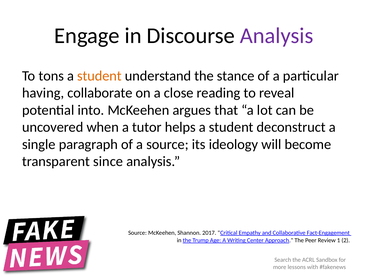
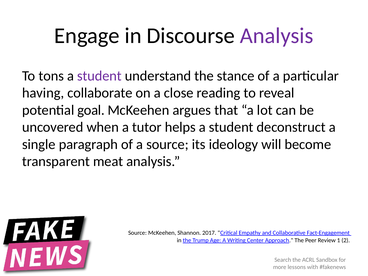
student at (99, 76) colour: orange -> purple
into: into -> goal
since: since -> meat
